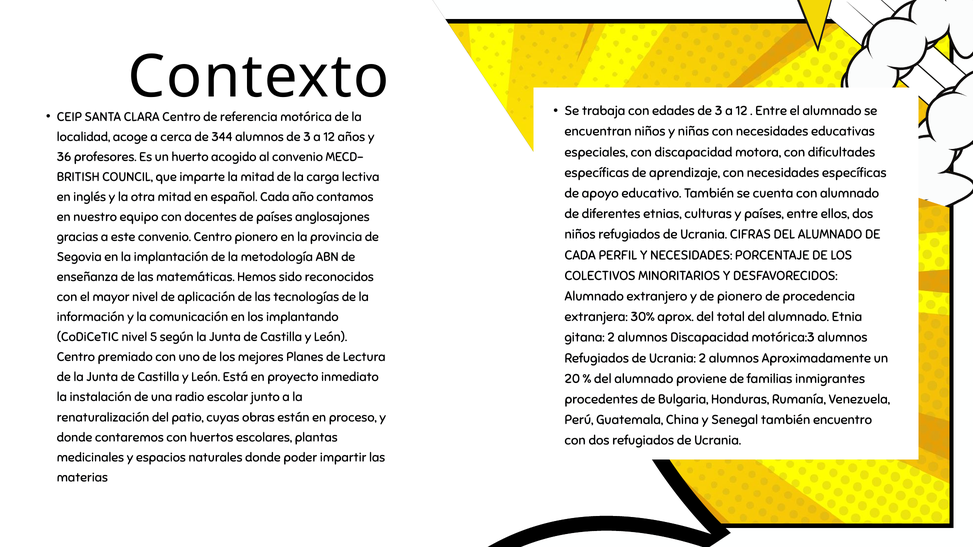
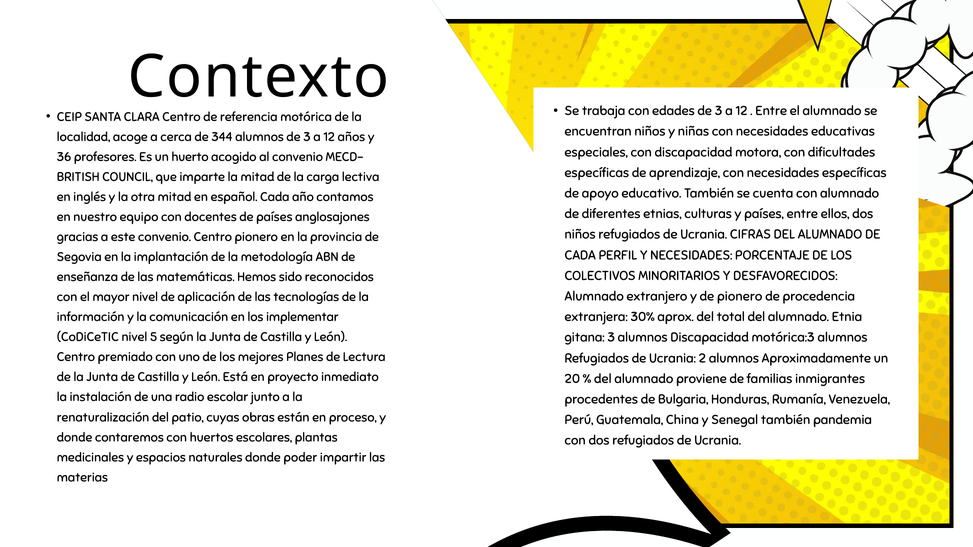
implantando: implantando -> implementar
gitana 2: 2 -> 3
encuentro: encuentro -> pandemia
